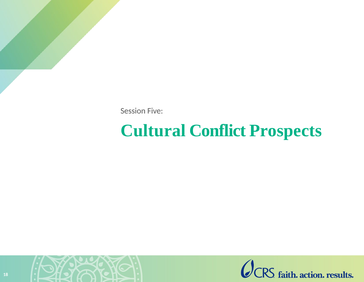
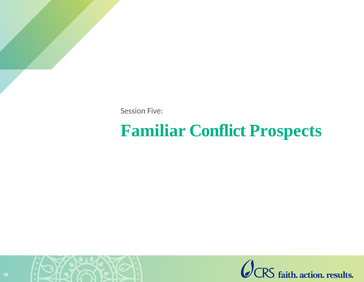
Cultural: Cultural -> Familiar
